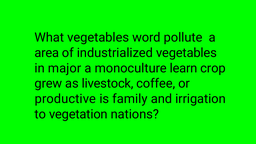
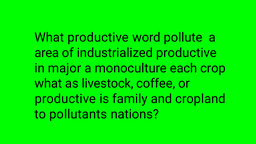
What vegetables: vegetables -> productive
industrialized vegetables: vegetables -> productive
learn: learn -> each
grew at (48, 84): grew -> what
irrigation: irrigation -> cropland
vegetation: vegetation -> pollutants
